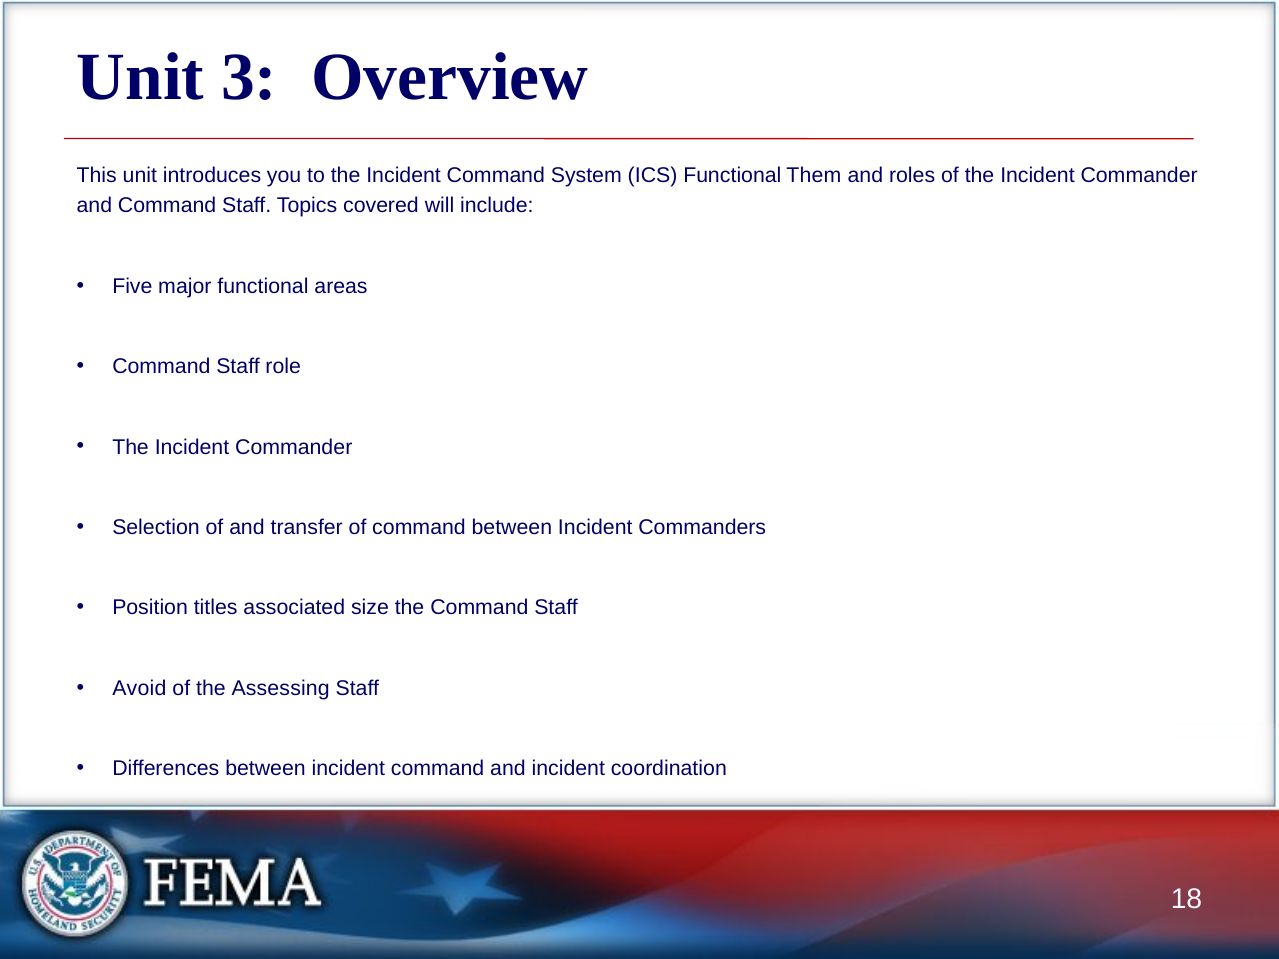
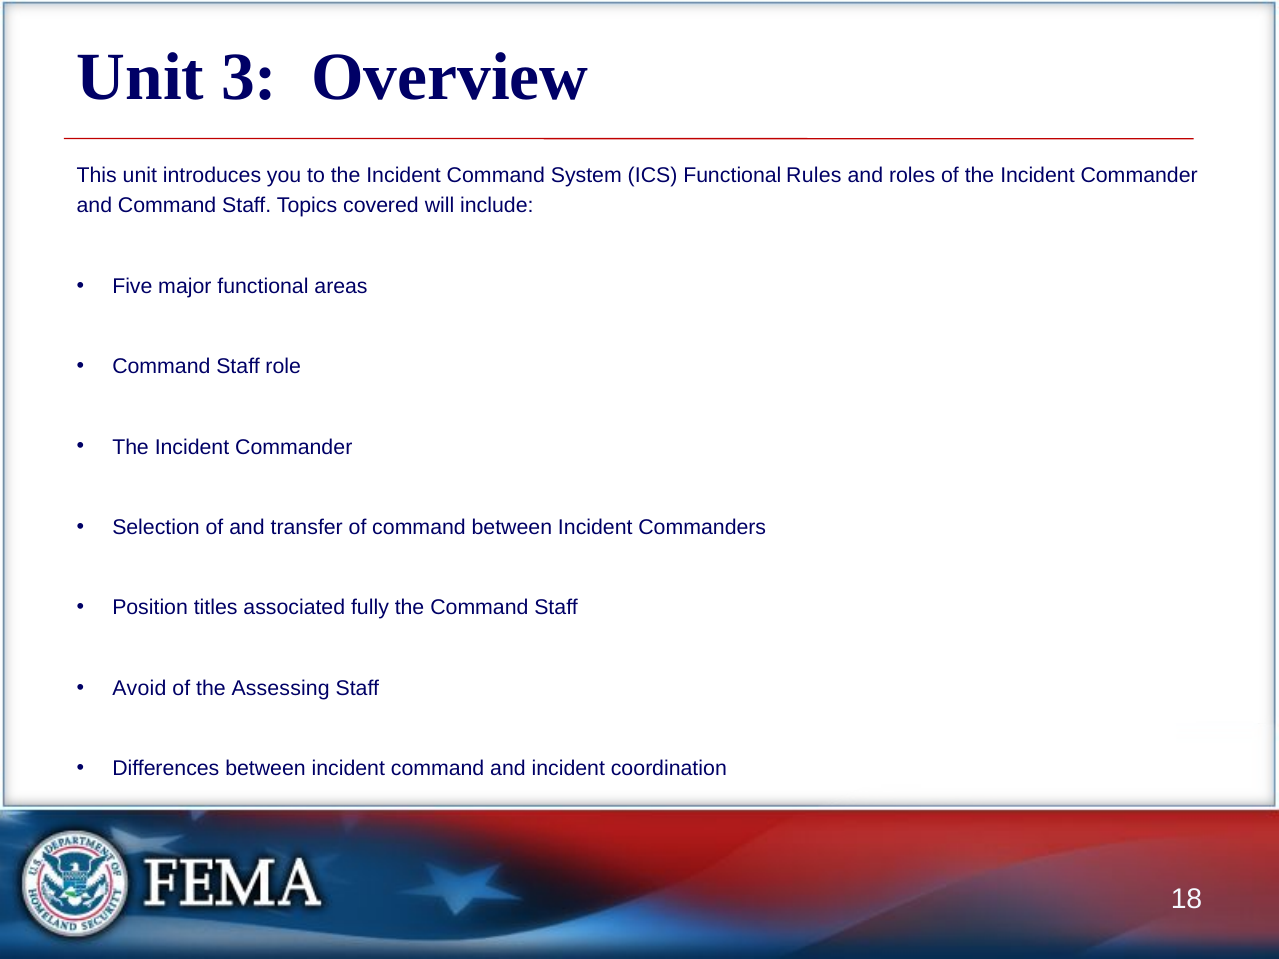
Them: Them -> Rules
size: size -> fully
